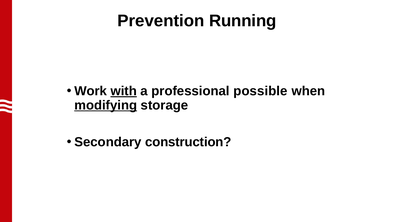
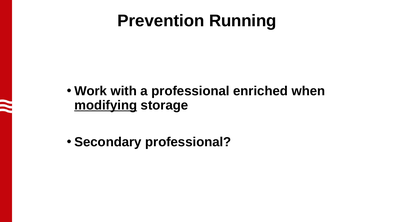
with underline: present -> none
possible: possible -> enriched
Secondary construction: construction -> professional
